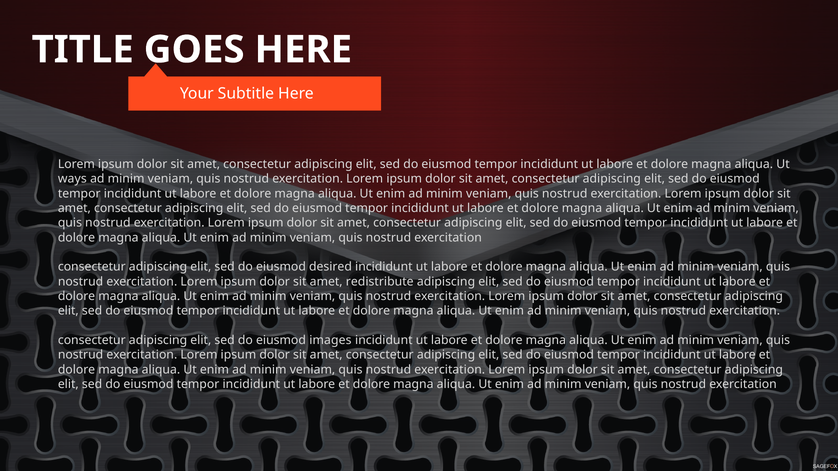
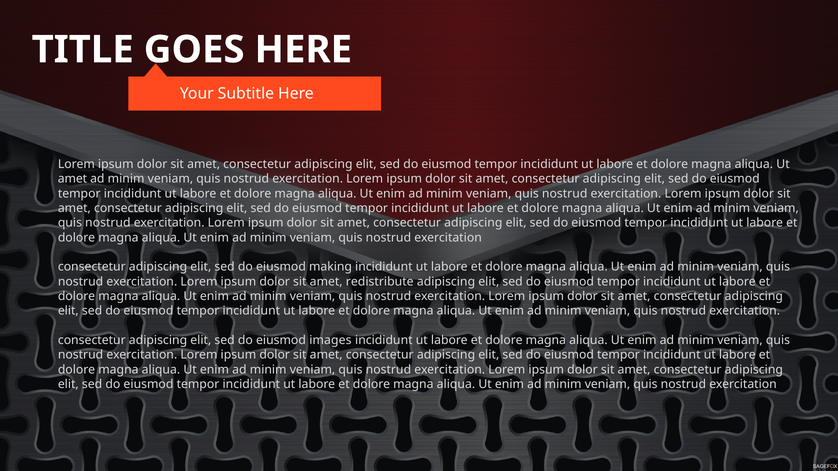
ways at (72, 179): ways -> amet
desired: desired -> making
